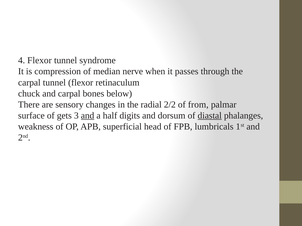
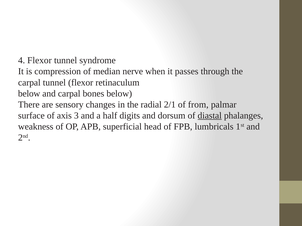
chuck at (29, 94): chuck -> below
2/2: 2/2 -> 2/1
gets: gets -> axis
and at (88, 116) underline: present -> none
